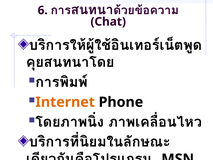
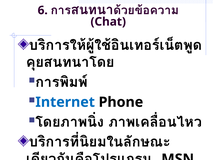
Internet colour: orange -> blue
